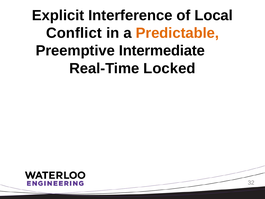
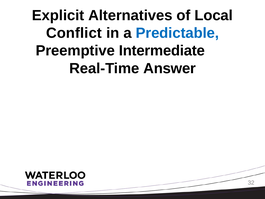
Interference: Interference -> Alternatives
Predictable colour: orange -> blue
Locked: Locked -> Answer
